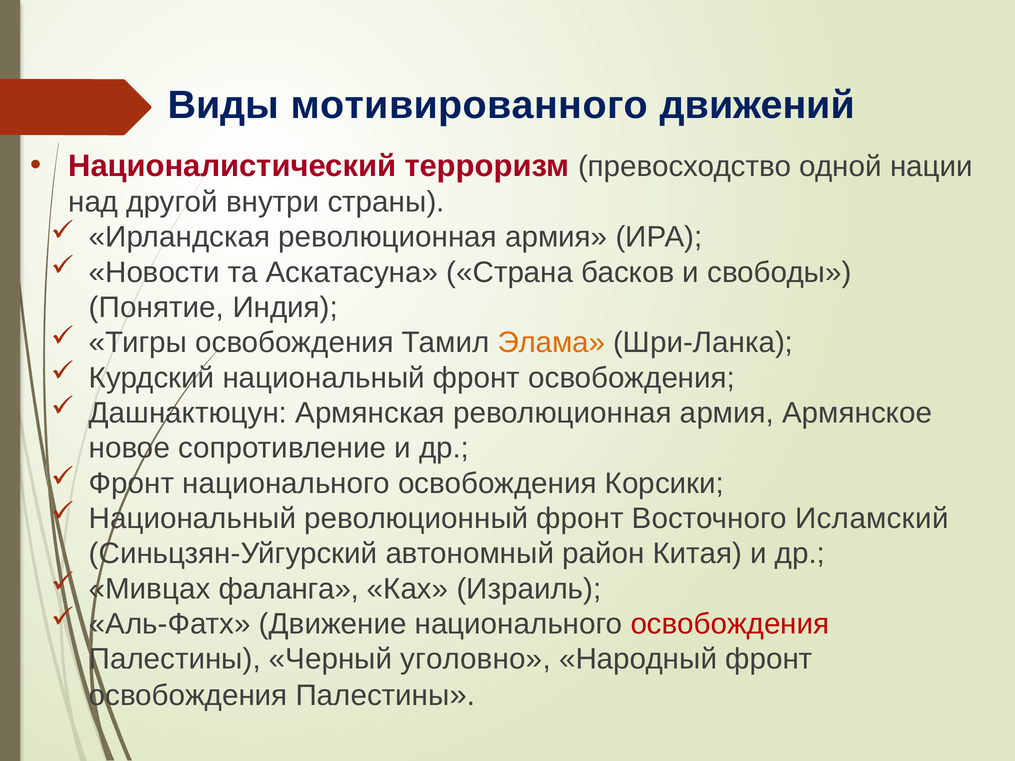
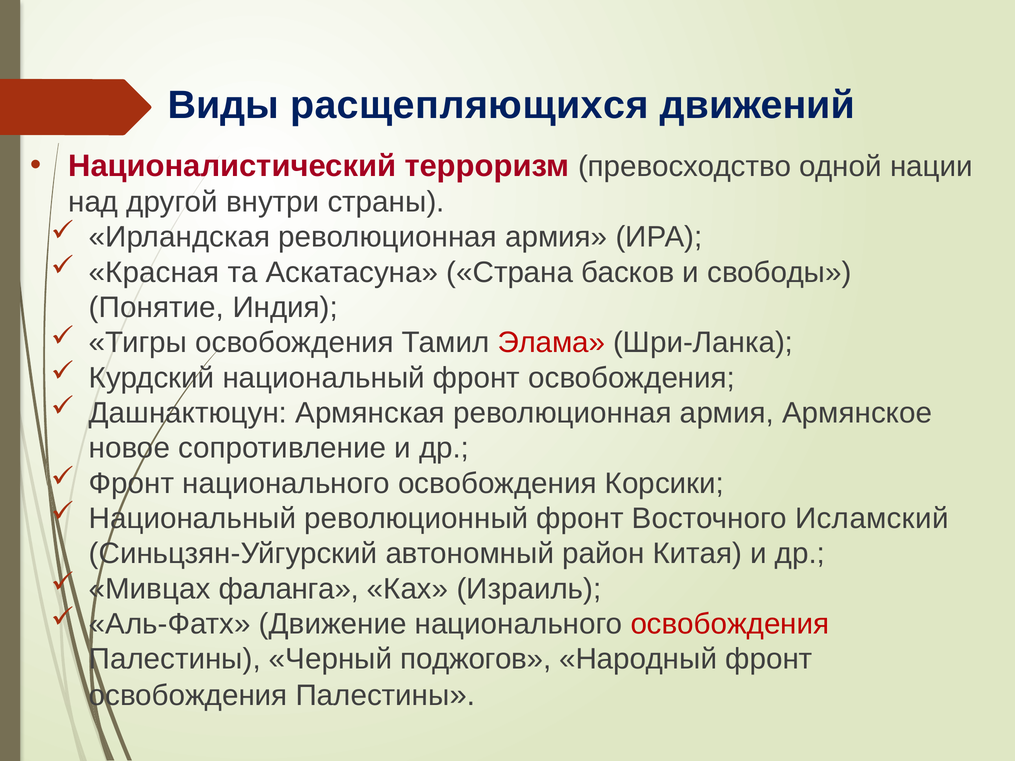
мотивированного: мотивированного -> расщепляющихся
Новости: Новости -> Красная
Элама colour: orange -> red
уголовно: уголовно -> поджогов
